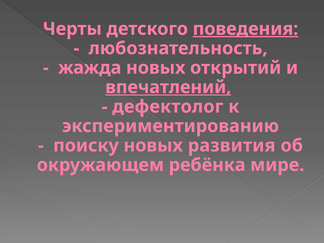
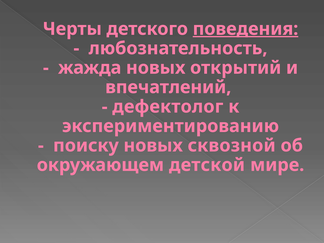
впечатлений underline: present -> none
развития: развития -> сквозной
ребёнка: ребёнка -> детской
